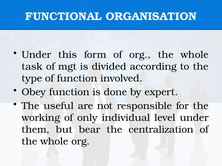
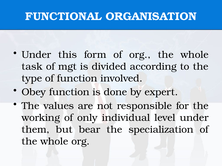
useful: useful -> values
centralization: centralization -> specialization
